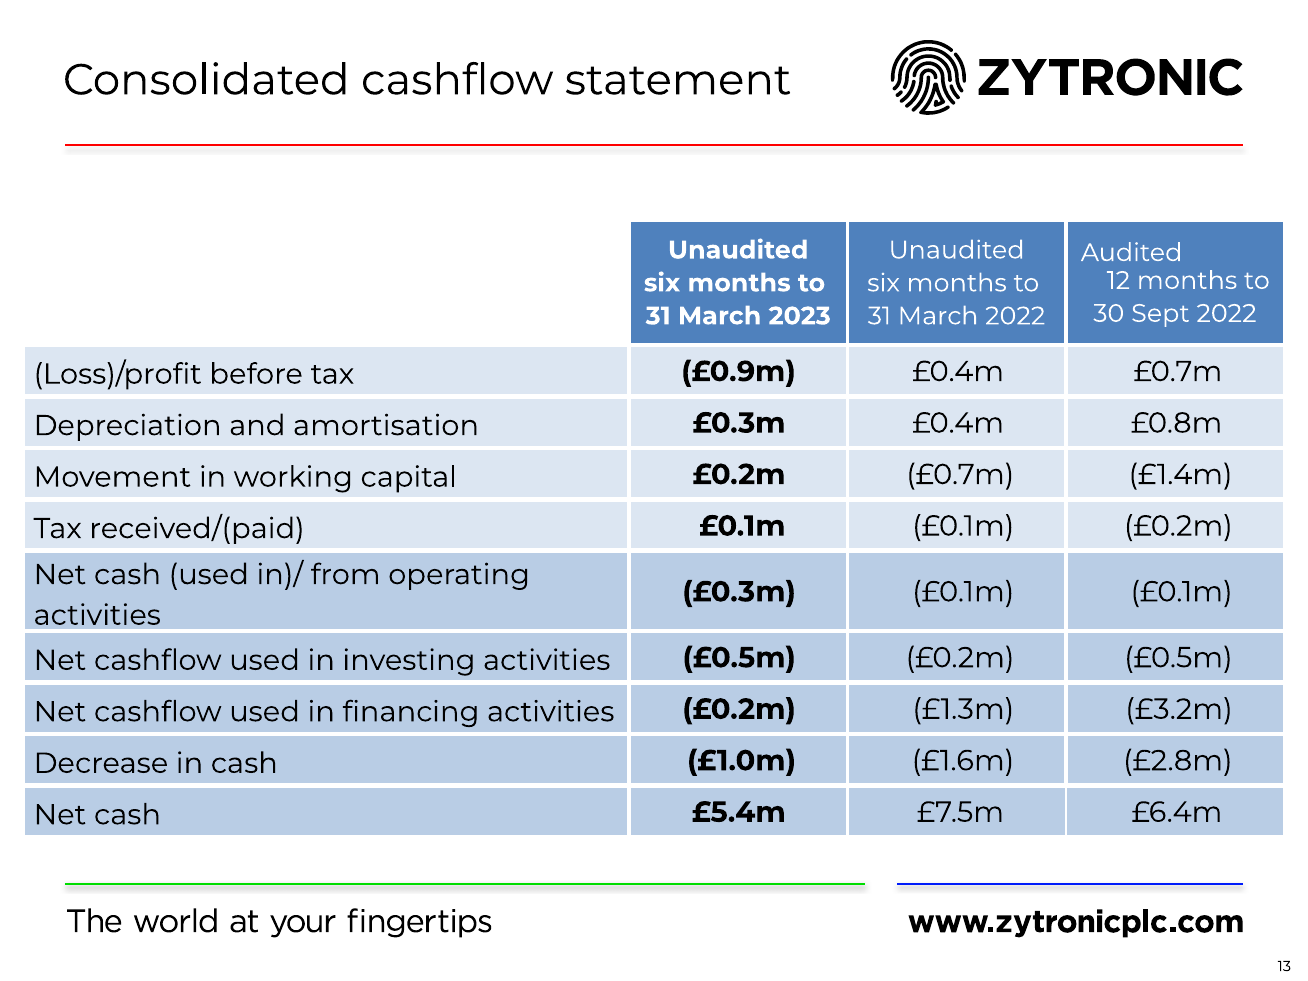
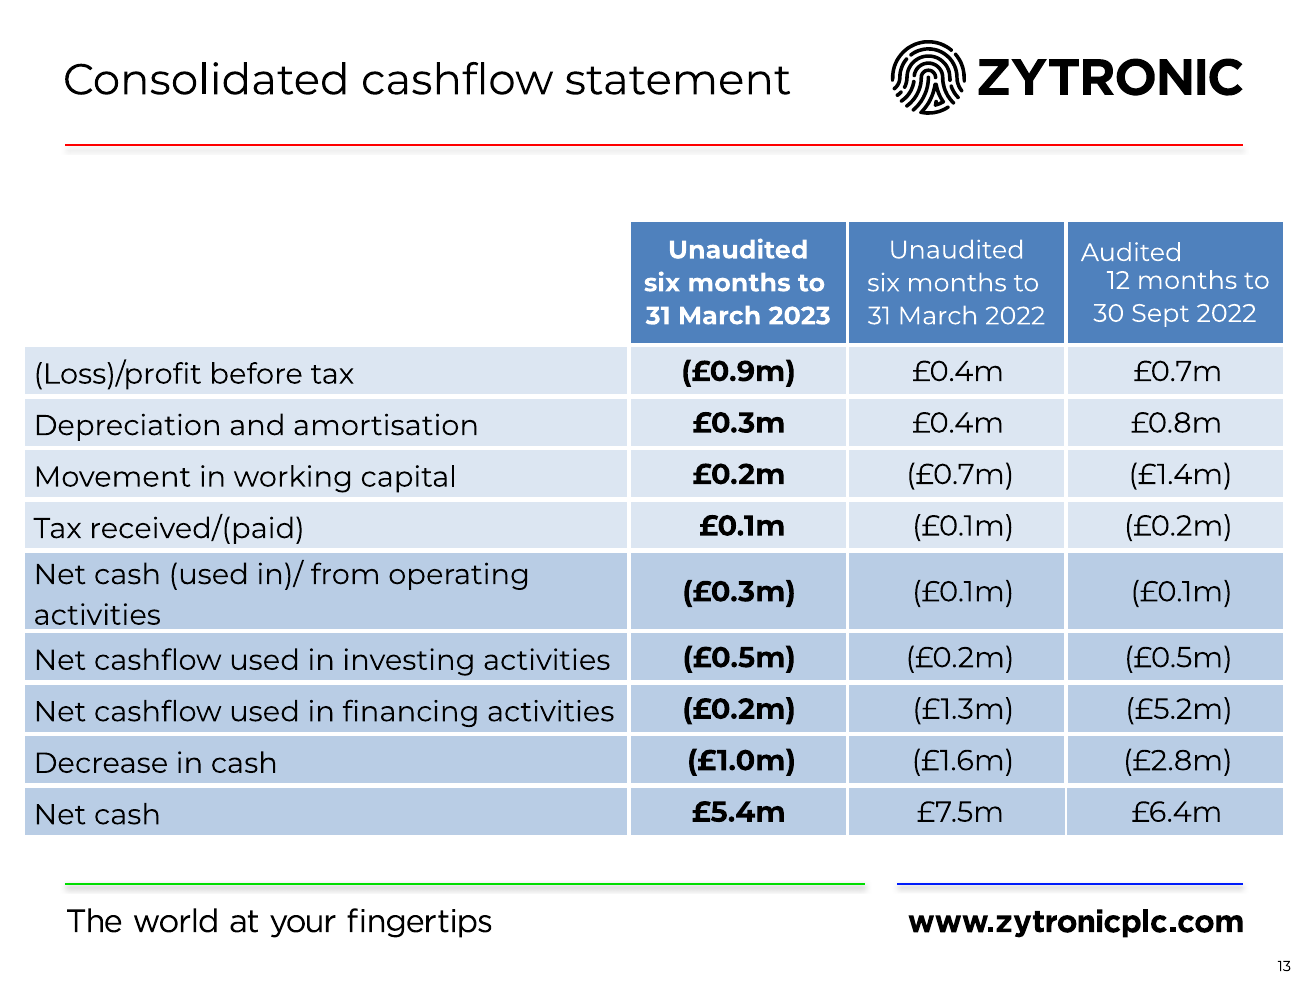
£3.2m: £3.2m -> £5.2m
